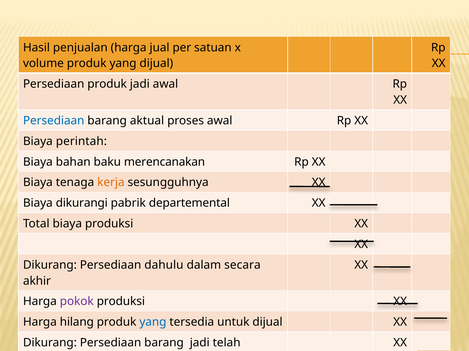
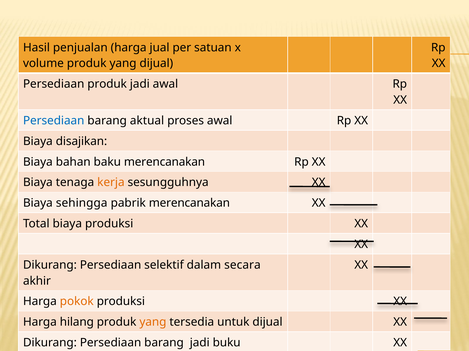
perintah: perintah -> disajikan
dikurangi: dikurangi -> sehingga
pabrik departemental: departemental -> merencanakan
dahulu: dahulu -> selektif
pokok at (77, 302) colour: purple -> orange
yang at (153, 323) colour: blue -> orange
telah: telah -> buku
